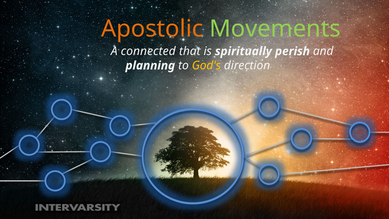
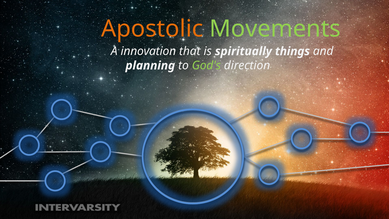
connected: connected -> innovation
perish: perish -> things
God's colour: yellow -> light green
